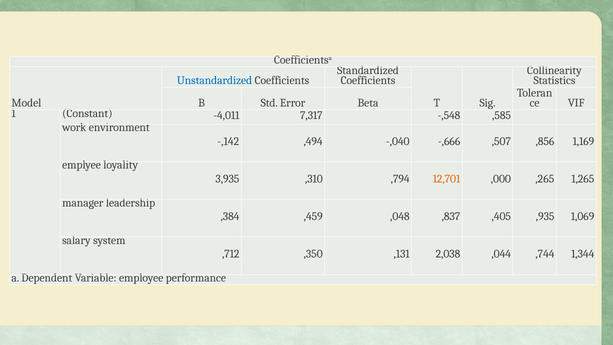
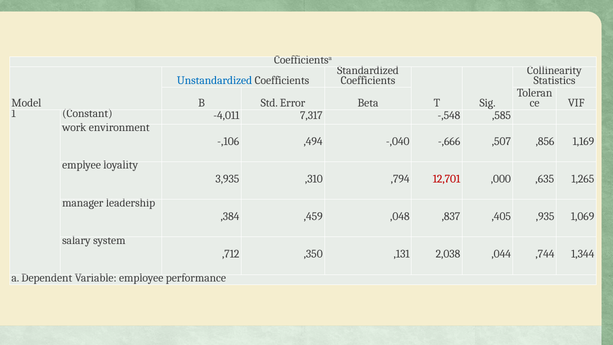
-,142: -,142 -> -,106
12,701 colour: orange -> red
,265: ,265 -> ,635
